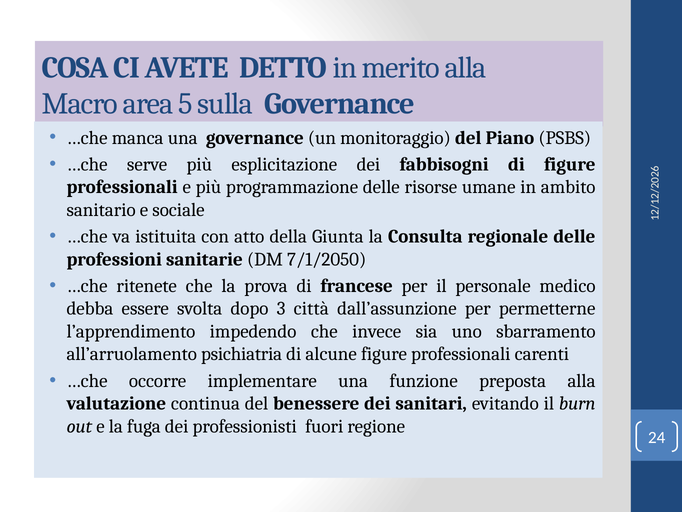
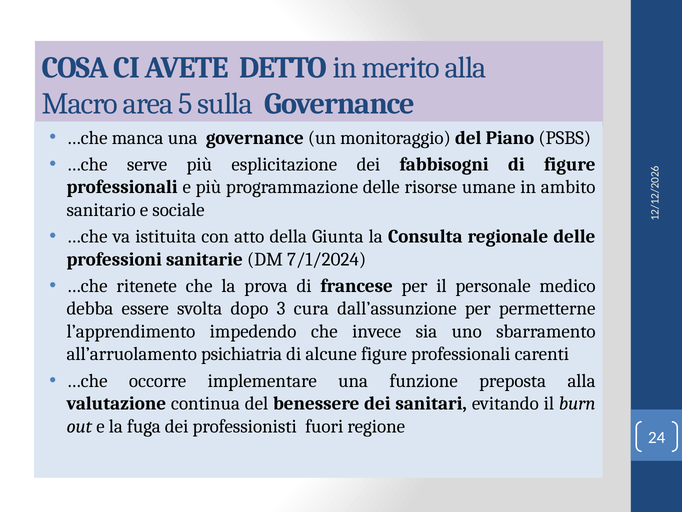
7/1/2050: 7/1/2050 -> 7/1/2024
città: città -> cura
